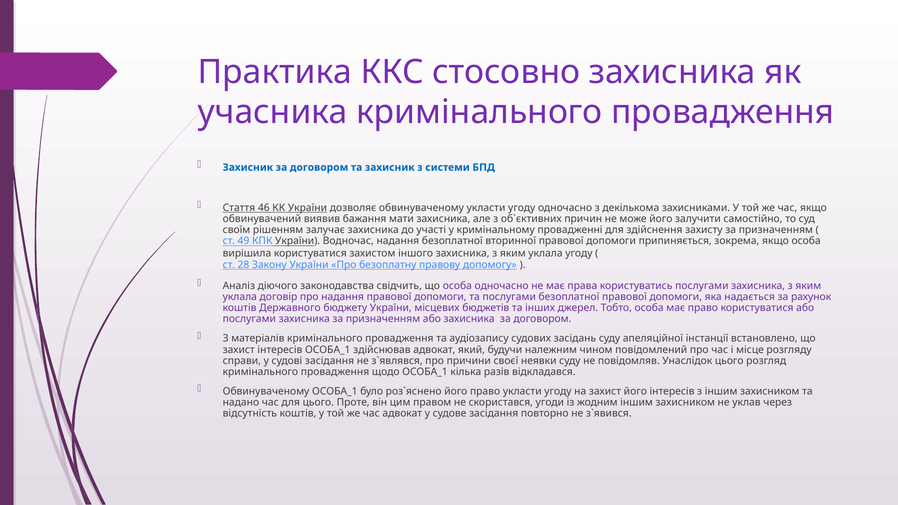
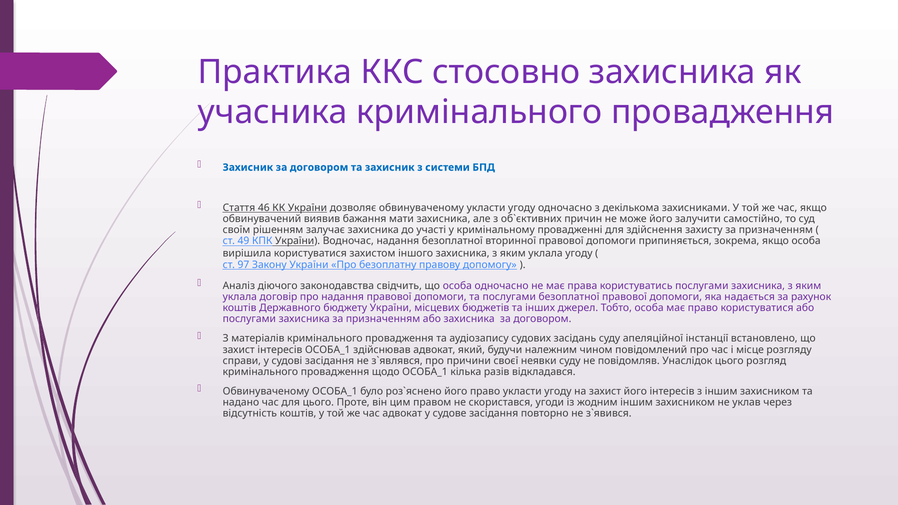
28: 28 -> 97
